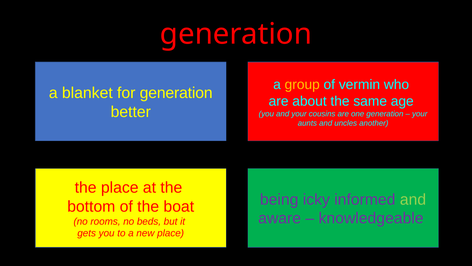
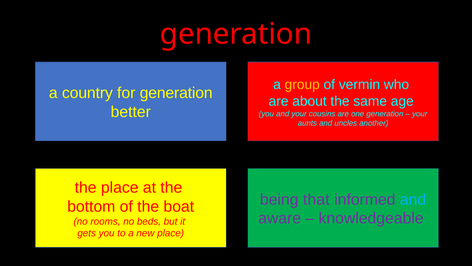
blanket: blanket -> country
icky: icky -> that
and at (413, 199) colour: light green -> light blue
